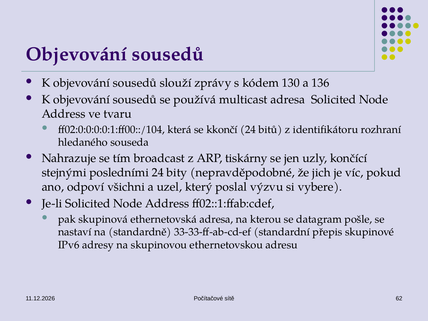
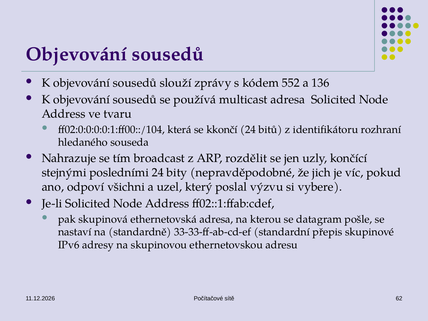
130: 130 -> 552
tiskárny: tiskárny -> rozdělit
